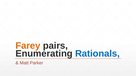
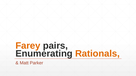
Rationals colour: blue -> orange
